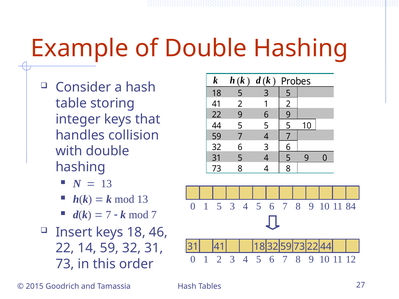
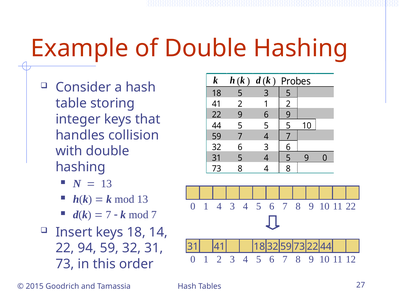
1 5: 5 -> 4
11 84: 84 -> 22
46: 46 -> 14
14: 14 -> 94
